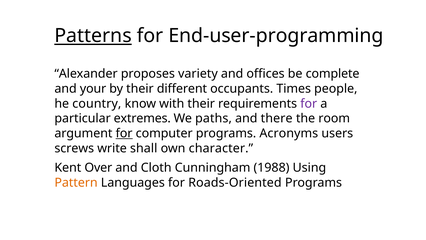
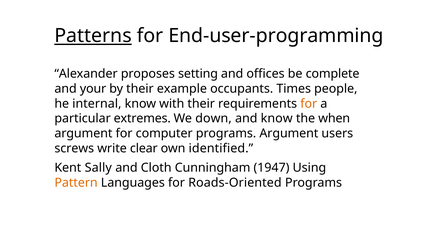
variety: variety -> setting
different: different -> example
country: country -> internal
for at (309, 103) colour: purple -> orange
paths: paths -> down
and there: there -> know
room: room -> when
for at (124, 133) underline: present -> none
programs Acronyms: Acronyms -> Argument
shall: shall -> clear
character: character -> identified
Over: Over -> Sally
1988: 1988 -> 1947
